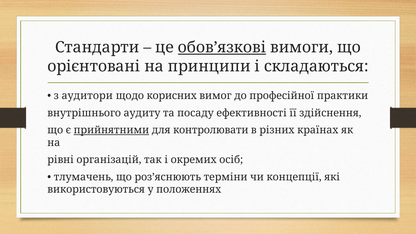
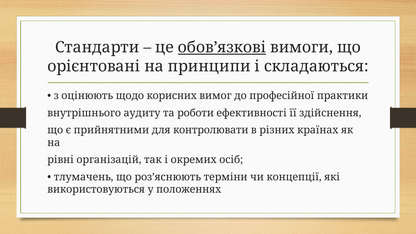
аудитори: аудитори -> оцінюють
посаду: посаду -> роботи
прийнятними underline: present -> none
